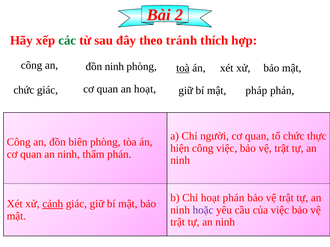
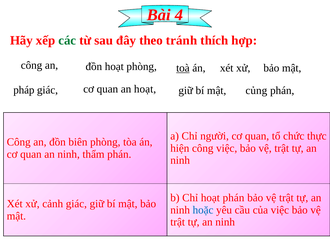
2: 2 -> 4
đồn ninh: ninh -> hoạt
chức at (24, 90): chức -> pháp
pháp: pháp -> củng
cảnh underline: present -> none
hoặc colour: purple -> blue
